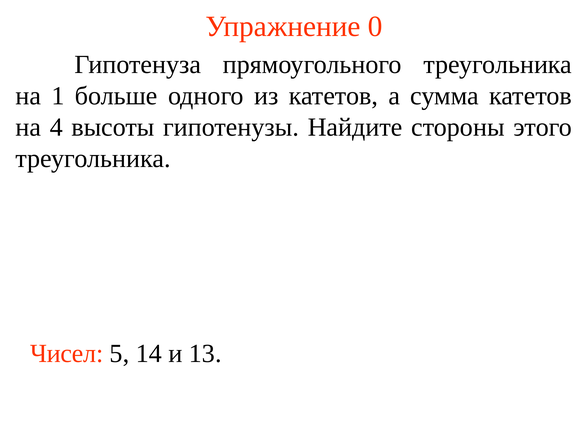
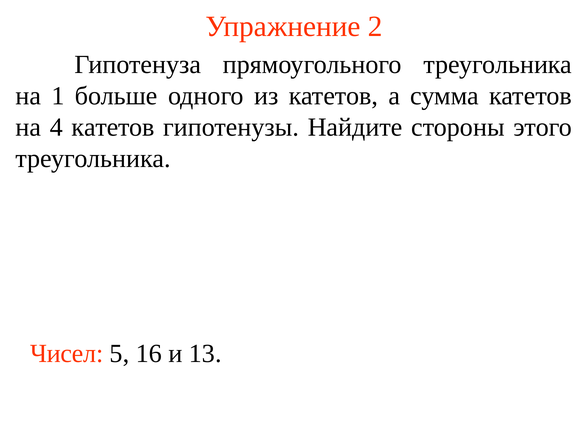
0: 0 -> 2
4 высоты: высоты -> катетов
14: 14 -> 16
